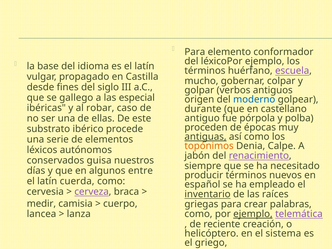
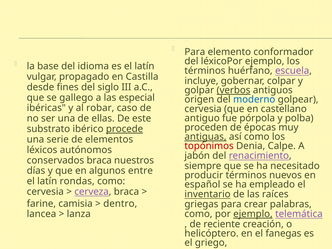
mucho: mucho -> incluye
verbos underline: none -> present
durante at (203, 109): durante -> cervesia
procede underline: none -> present
topónimos colour: orange -> red
conservados guisa: guisa -> braca
cuerda: cuerda -> rondas
medir: medir -> farine
cuerpo: cuerpo -> dentro
sistema: sistema -> fanegas
